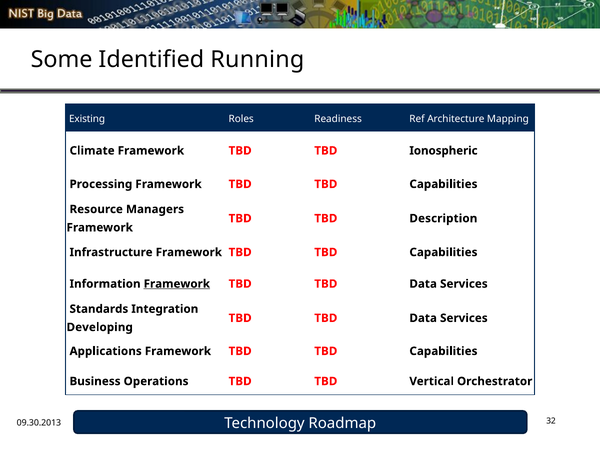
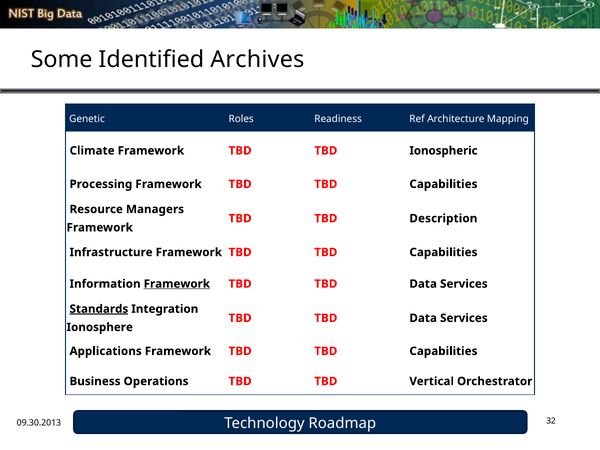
Running: Running -> Archives
Existing: Existing -> Genetic
Standards underline: none -> present
Developing: Developing -> Ionosphere
